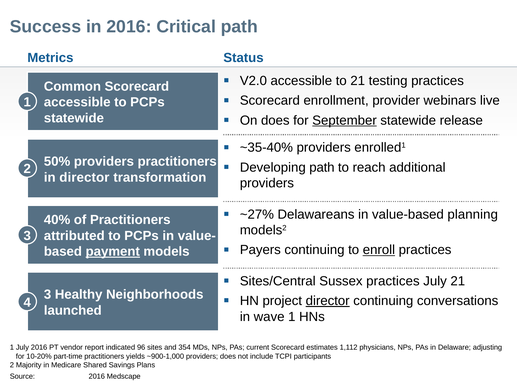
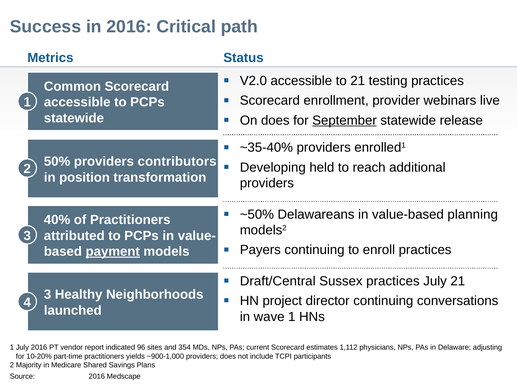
providers practitioners: practitioners -> contributors
Developing path: path -> held
in director: director -> position
~27%: ~27% -> ~50%
enroll underline: present -> none
Sites/Central: Sites/Central -> Draft/Central
director at (328, 301) underline: present -> none
